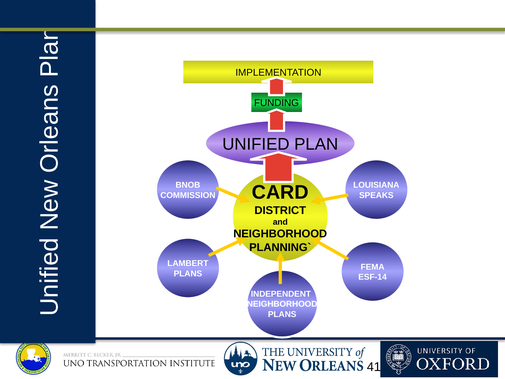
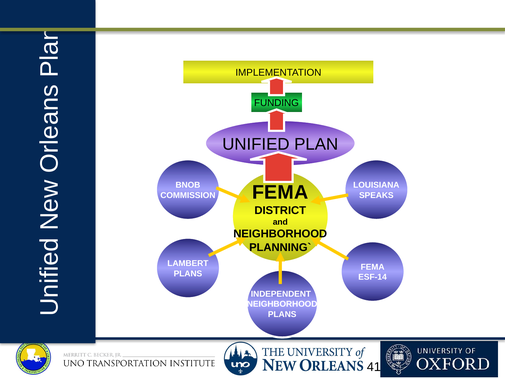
CARD at (280, 192): CARD -> FEMA
